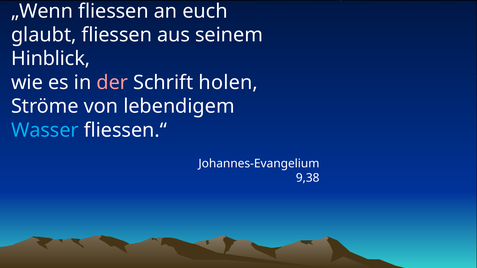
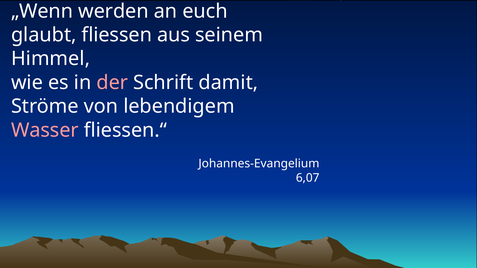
„Wenn fliessen: fliessen -> werden
Hinblick: Hinblick -> Himmel
holen: holen -> damit
Wasser colour: light blue -> pink
9,38: 9,38 -> 6,07
